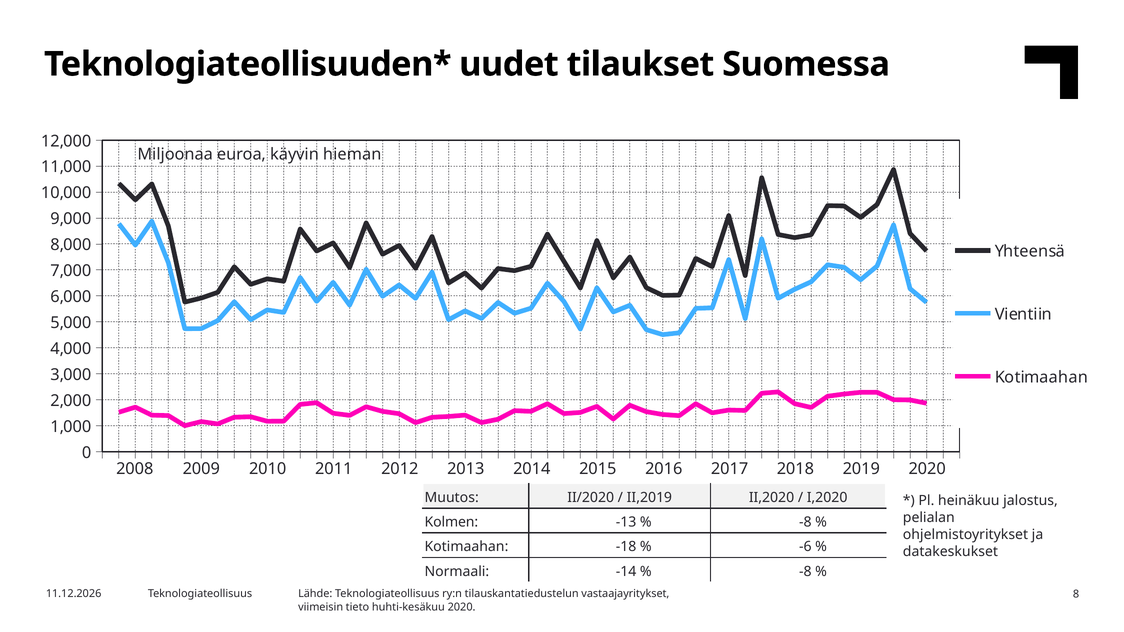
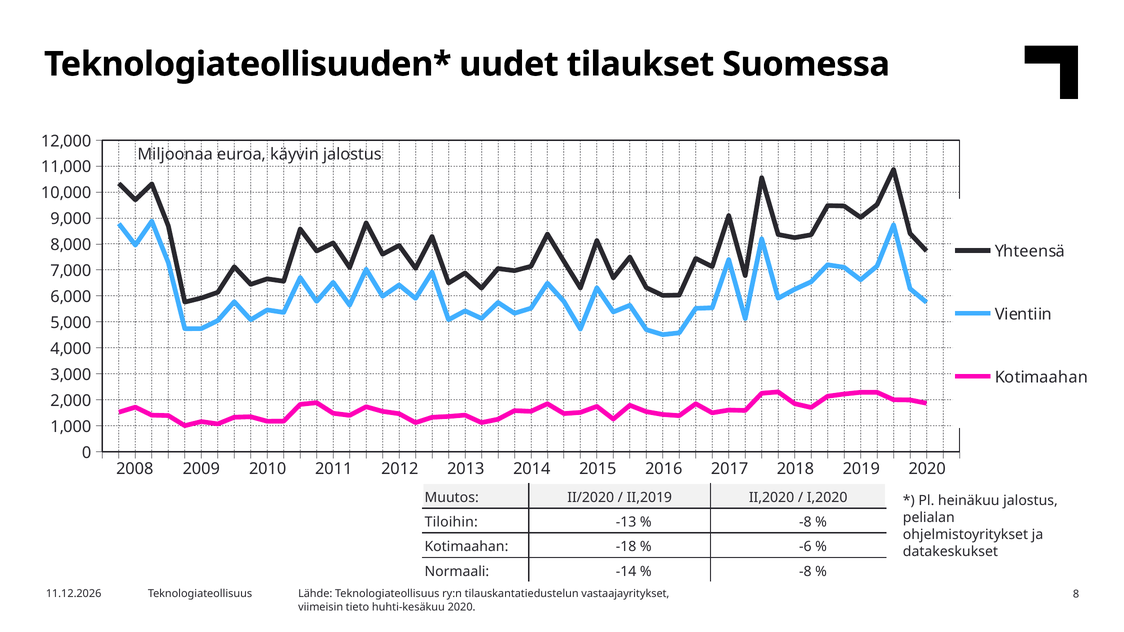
käyvin hieman: hieman -> jalostus
Kolmen: Kolmen -> Tiloihin
